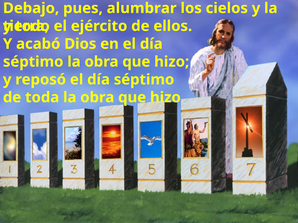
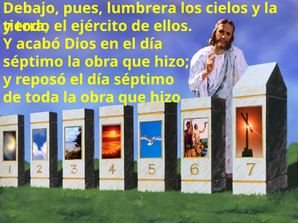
alumbrar: alumbrar -> lumbrera
